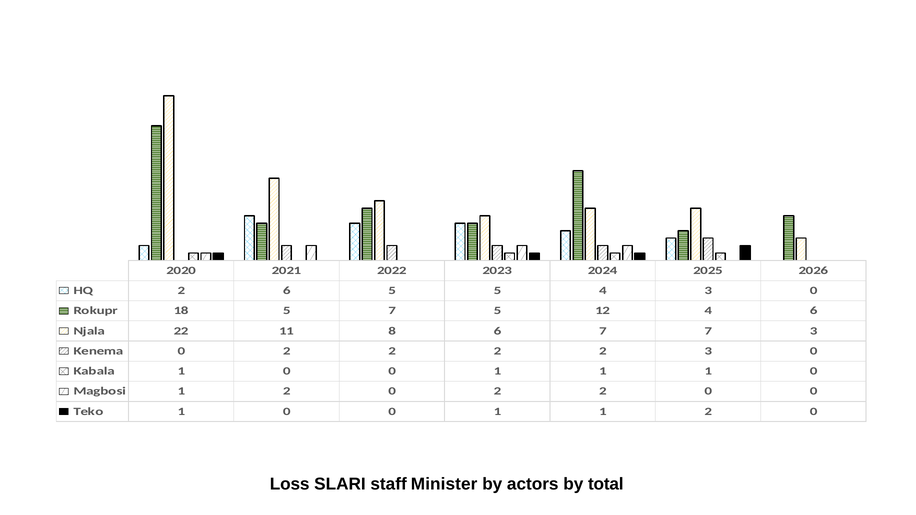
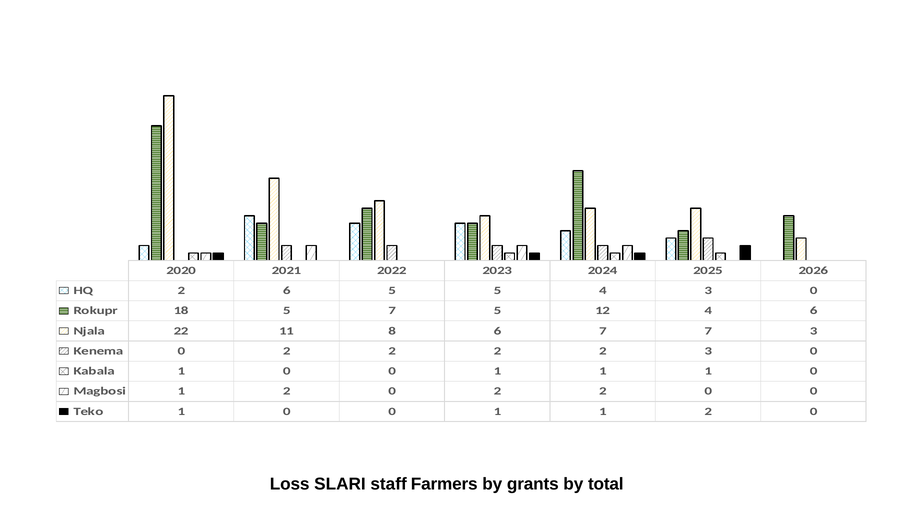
Minister: Minister -> Farmers
actors: actors -> grants
